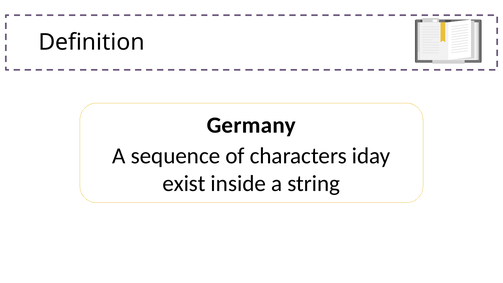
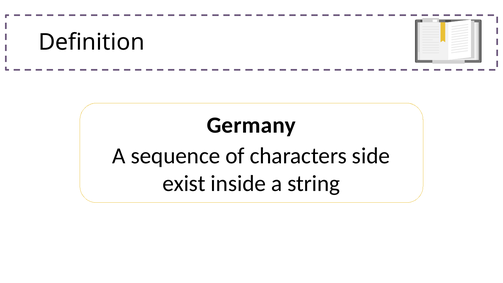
iday: iday -> side
